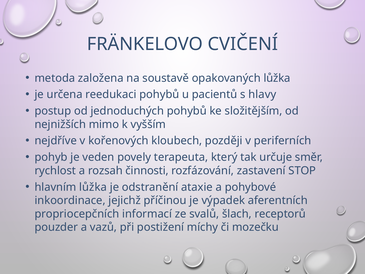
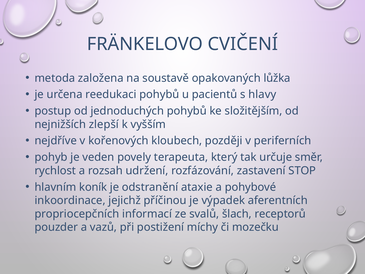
mimo: mimo -> zlepší
činnosti: činnosti -> udržení
hlavním lůžka: lůžka -> koník
